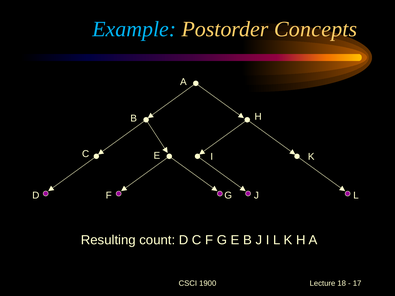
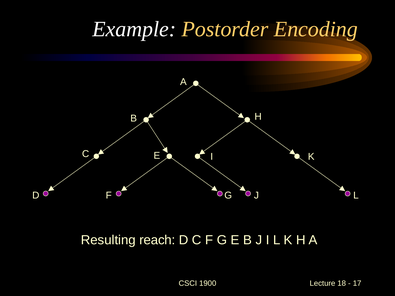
Example colour: light blue -> white
Concepts: Concepts -> Encoding
count: count -> reach
